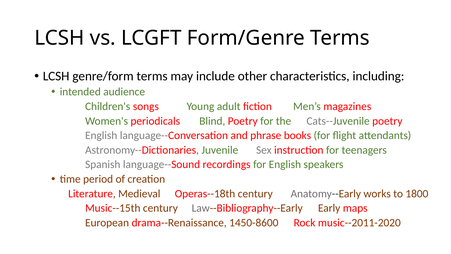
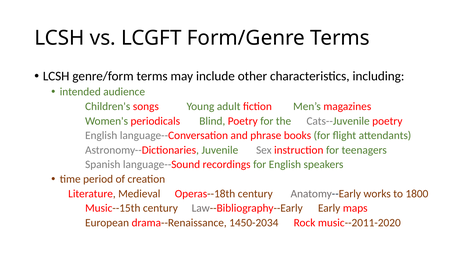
1450-8600: 1450-8600 -> 1450-2034
